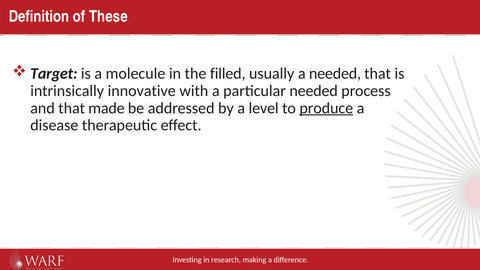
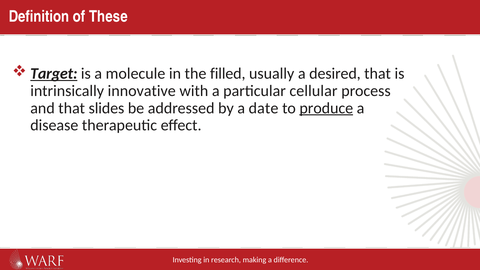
Target underline: none -> present
a needed: needed -> desired
particular needed: needed -> cellular
made: made -> slides
level: level -> date
